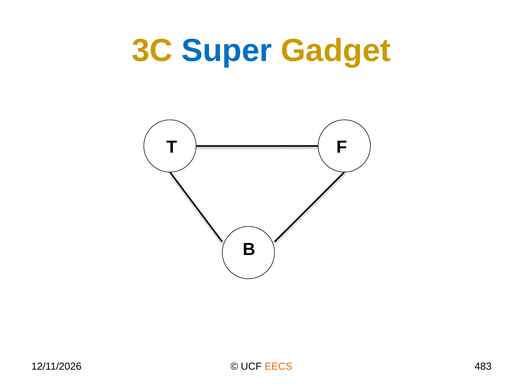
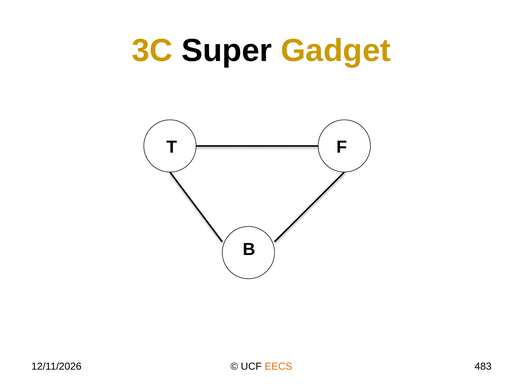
Super colour: blue -> black
